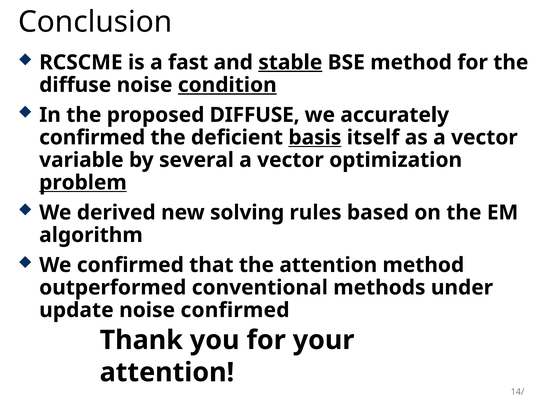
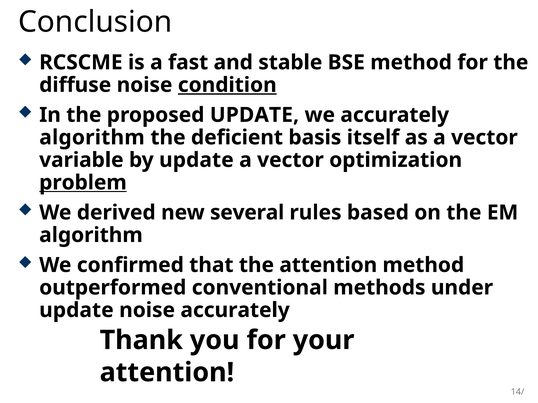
stable underline: present -> none
proposed DIFFUSE: DIFFUSE -> UPDATE
confirmed at (92, 138): confirmed -> algorithm
basis underline: present -> none
by several: several -> update
solving: solving -> several
noise confirmed: confirmed -> accurately
